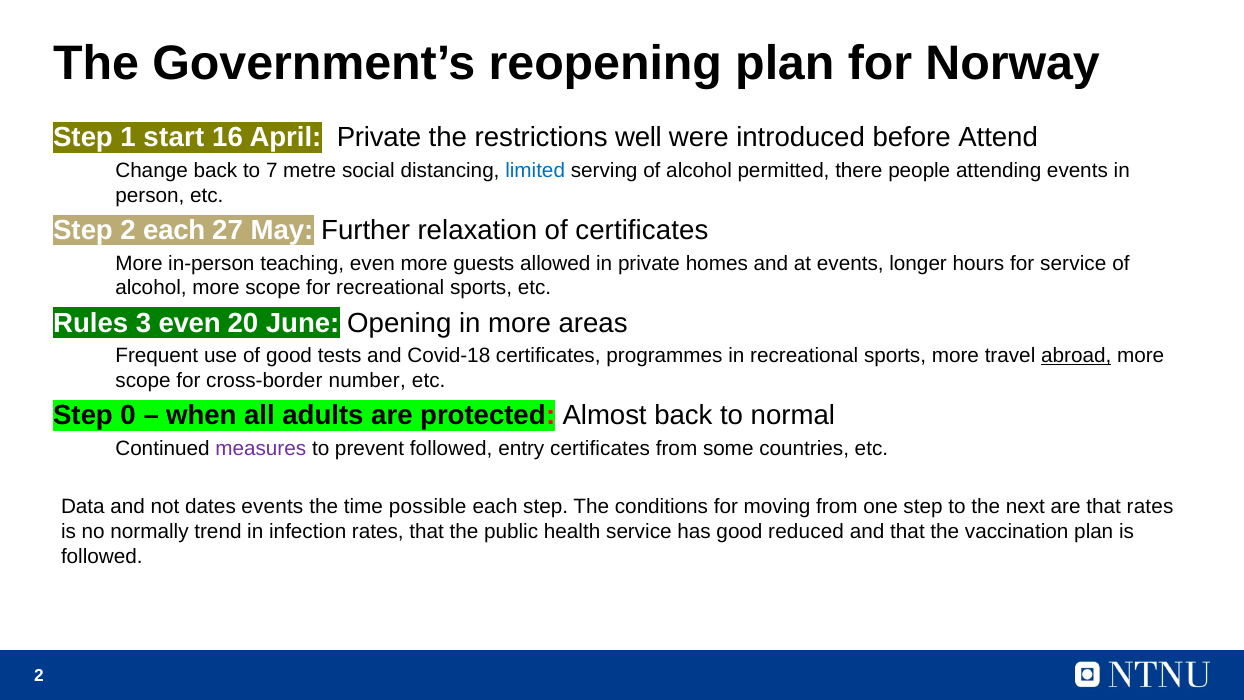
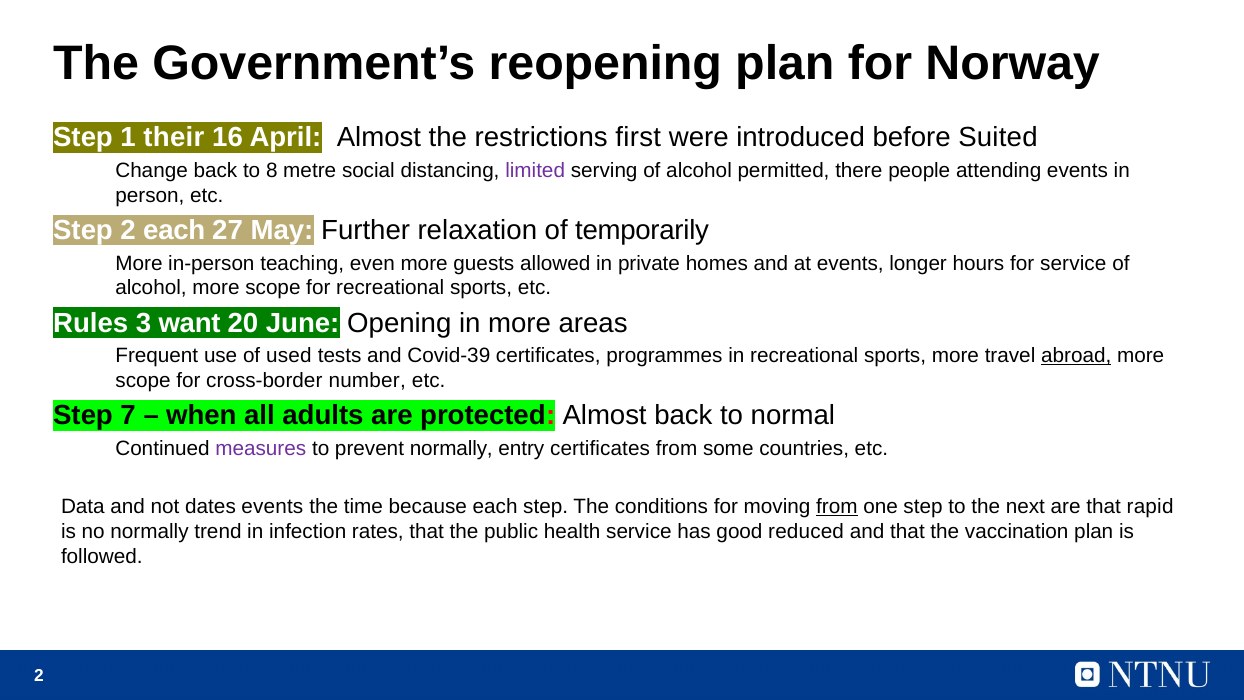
start: start -> their
April Private: Private -> Almost
well: well -> first
Attend: Attend -> Suited
7: 7 -> 8
limited colour: blue -> purple
of certificates: certificates -> temporarily
3 even: even -> want
of good: good -> used
Covid-18: Covid-18 -> Covid-39
0: 0 -> 7
prevent followed: followed -> normally
possible: possible -> because
from at (837, 506) underline: none -> present
that rates: rates -> rapid
